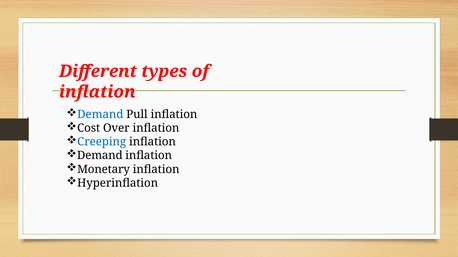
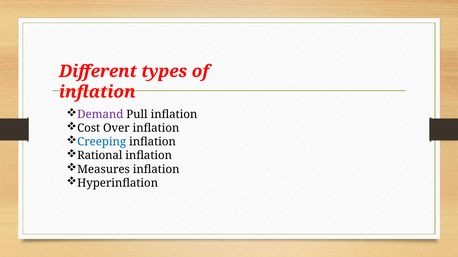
Demand at (100, 115) colour: blue -> purple
Demand at (100, 156): Demand -> Rational
Monetary: Monetary -> Measures
